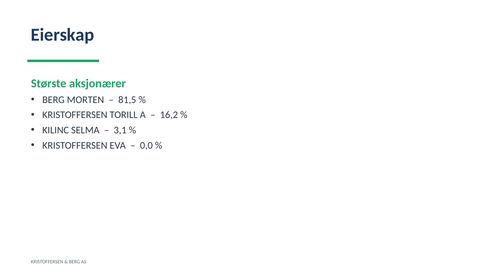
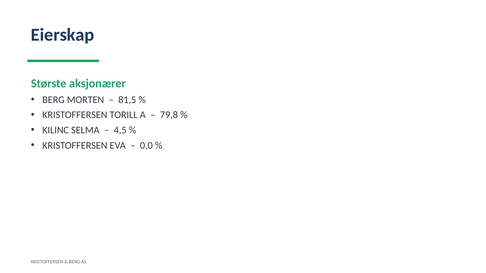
16,2: 16,2 -> 79,8
3,1: 3,1 -> 4,5
